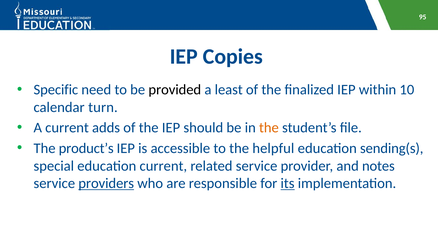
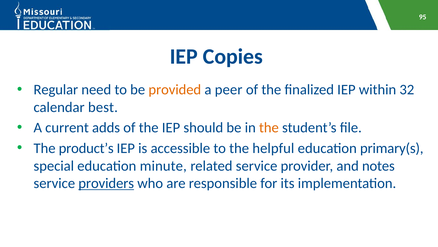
Specific: Specific -> Regular
provided colour: black -> orange
least: least -> peer
10: 10 -> 32
turn: turn -> best
sending(s: sending(s -> primary(s
education current: current -> minute
its underline: present -> none
